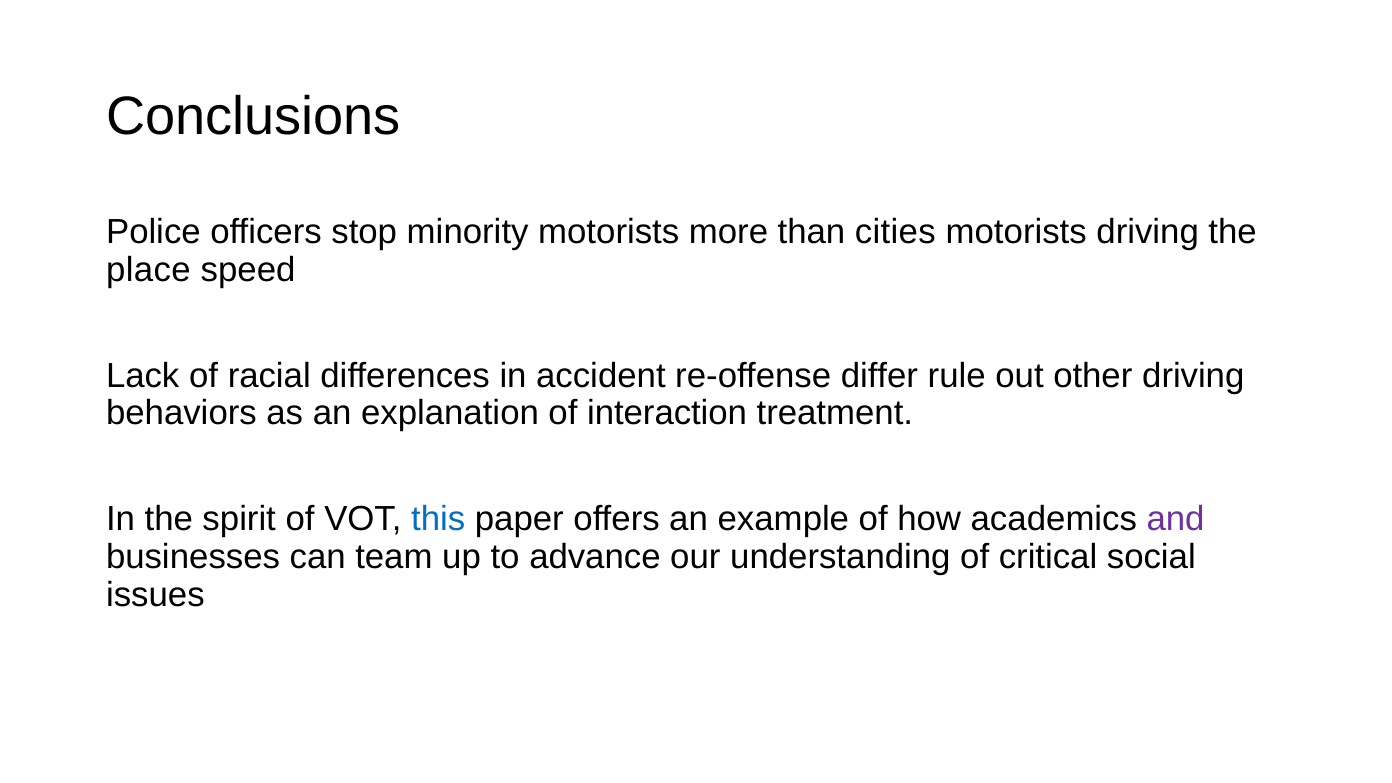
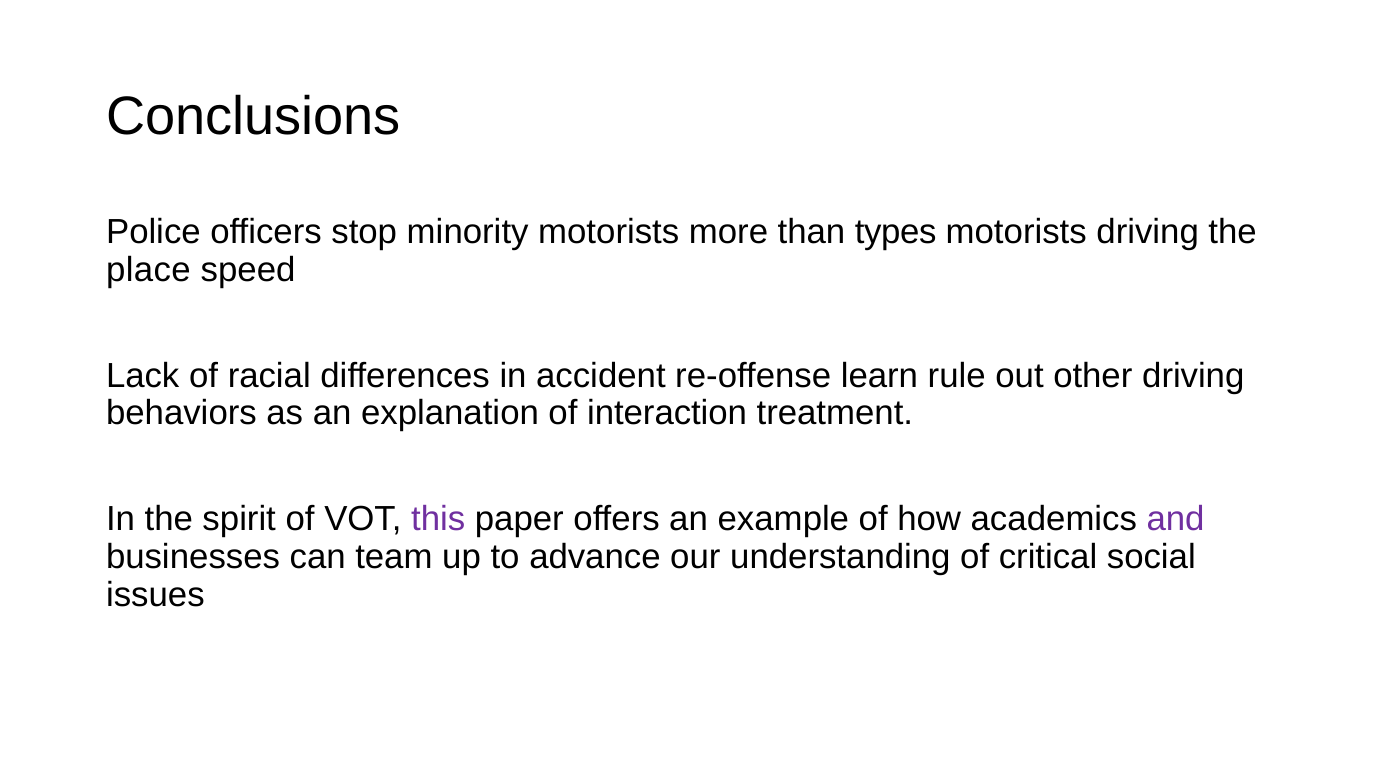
cities: cities -> types
differ: differ -> learn
this colour: blue -> purple
